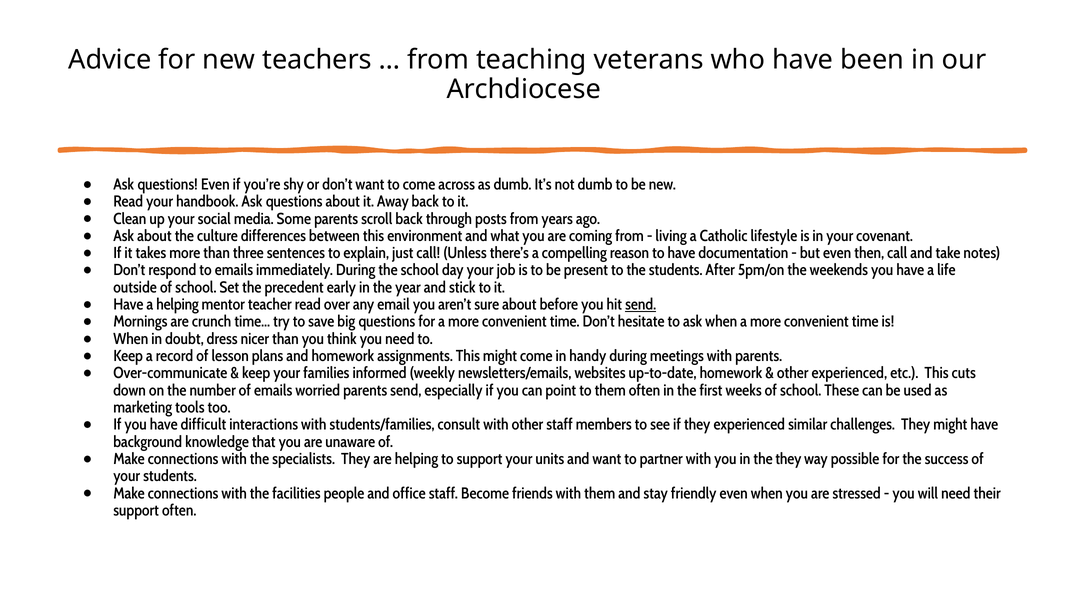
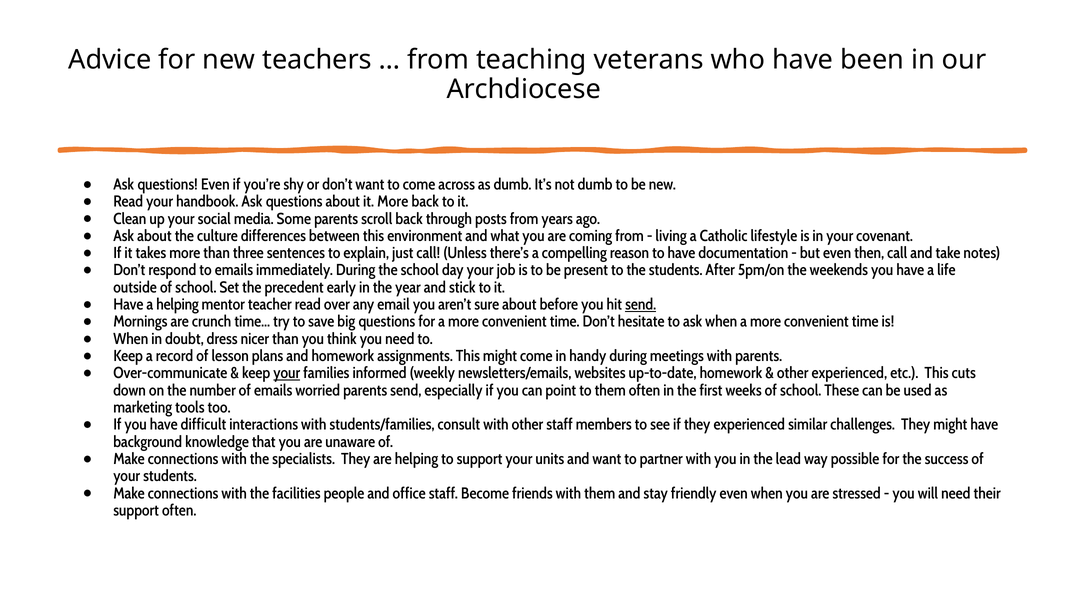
it Away: Away -> More
your at (287, 373) underline: none -> present
the they: they -> lead
